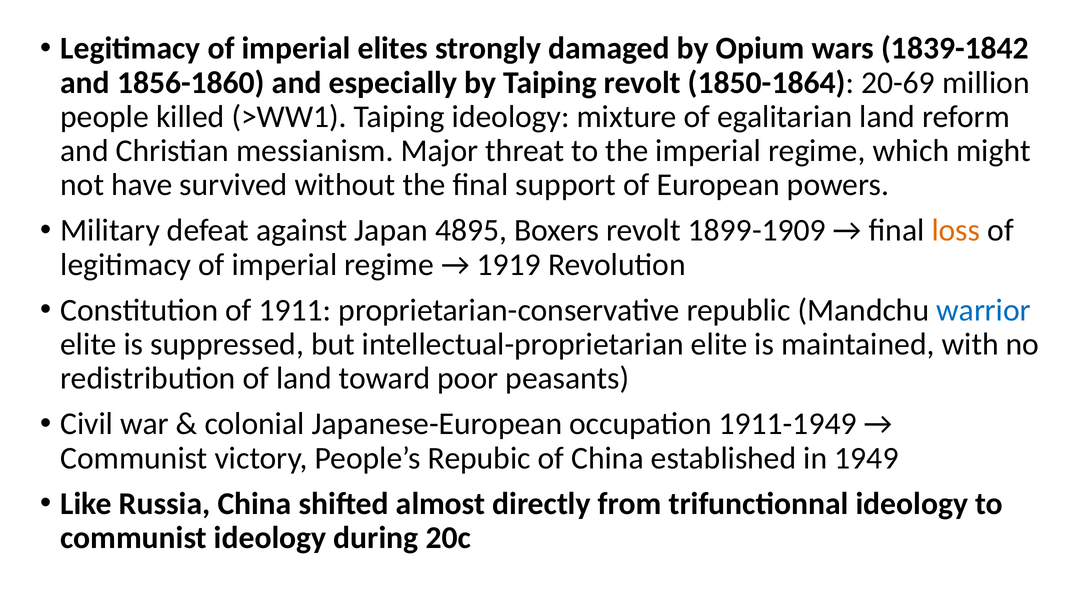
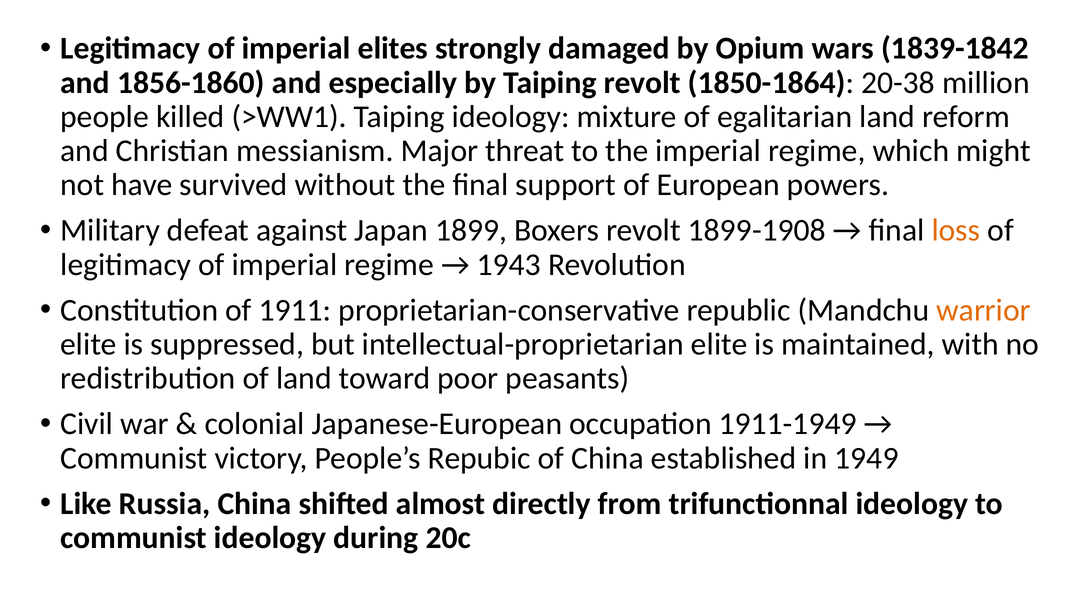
20-69: 20-69 -> 20-38
4895: 4895 -> 1899
1899-1909: 1899-1909 -> 1899-1908
1919: 1919 -> 1943
warrior colour: blue -> orange
